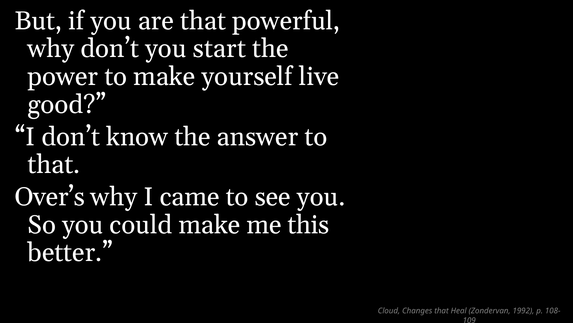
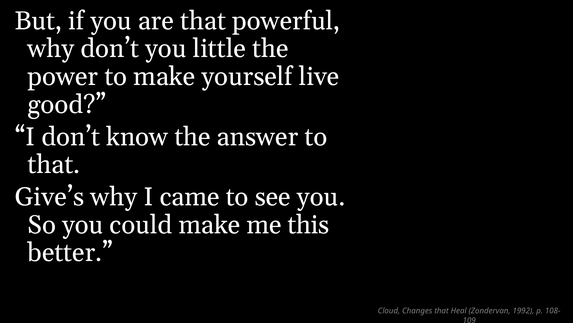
start: start -> little
Over’s: Over’s -> Give’s
